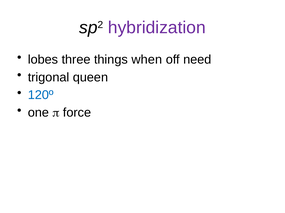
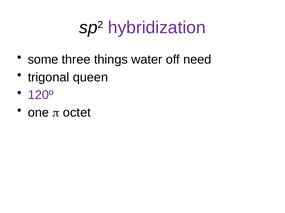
lobes: lobes -> some
when: when -> water
120º colour: blue -> purple
force: force -> octet
